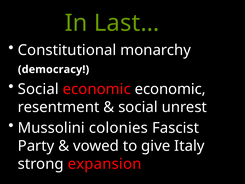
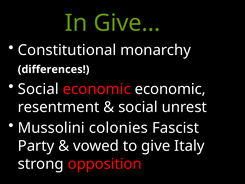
Last…: Last… -> Give…
democracy: democracy -> differences
expansion: expansion -> opposition
